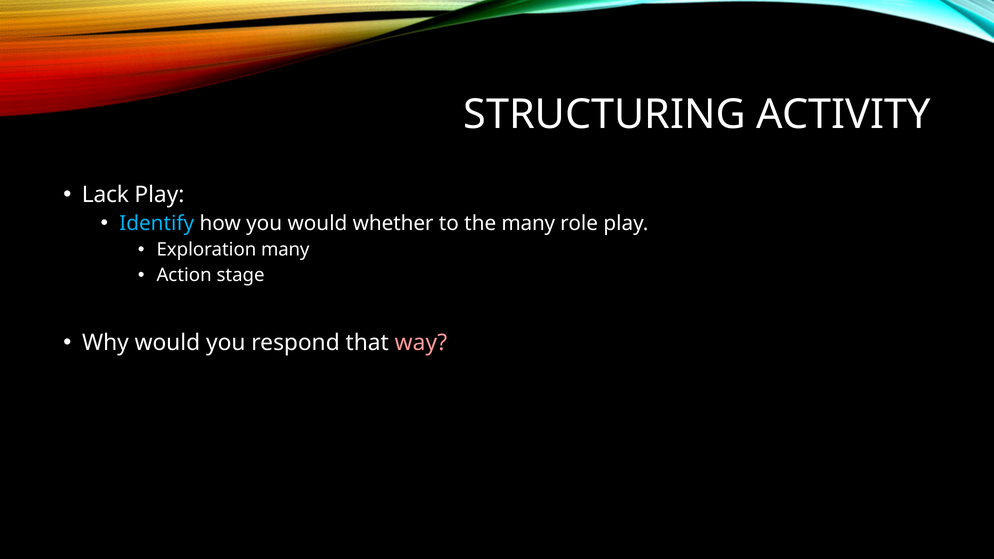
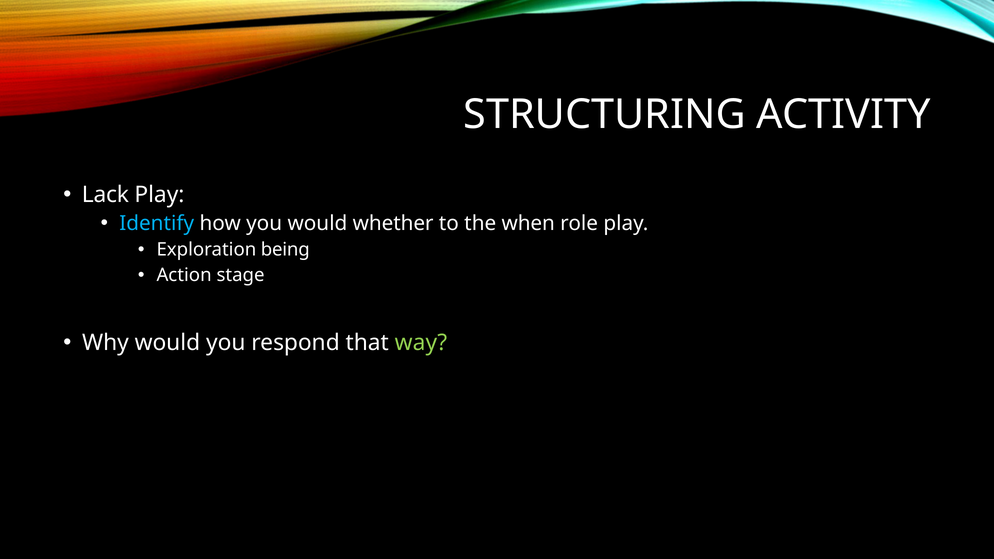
the many: many -> when
Exploration many: many -> being
way colour: pink -> light green
